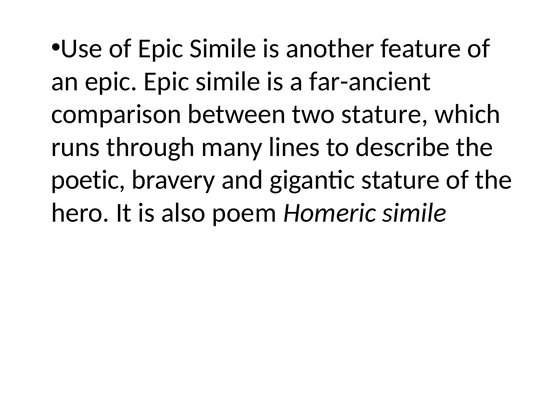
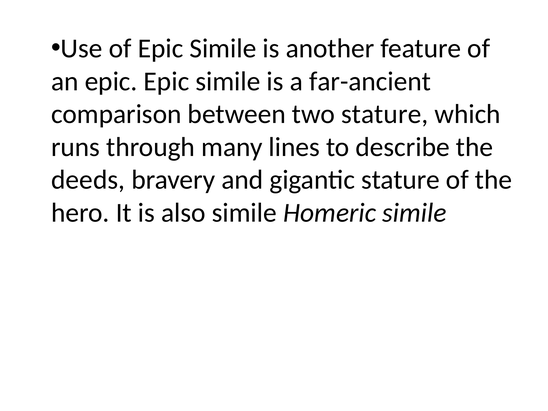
poetic: poetic -> deeds
also poem: poem -> simile
